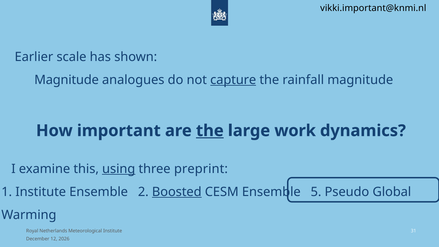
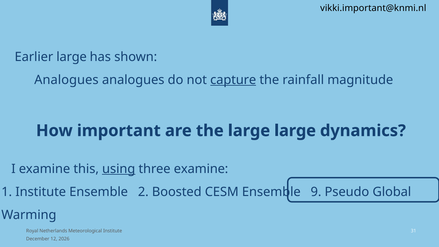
Earlier scale: scale -> large
Magnitude at (67, 80): Magnitude -> Analogues
the at (210, 131) underline: present -> none
large work: work -> large
three preprint: preprint -> examine
Boosted underline: present -> none
5: 5 -> 9
